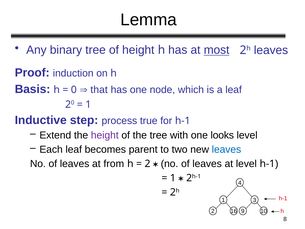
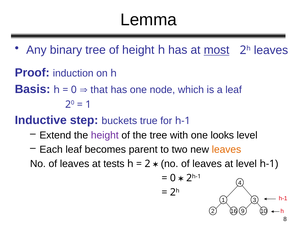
process: process -> buckets
leaves at (226, 149) colour: blue -> orange
from: from -> tests
1 at (173, 178): 1 -> 0
